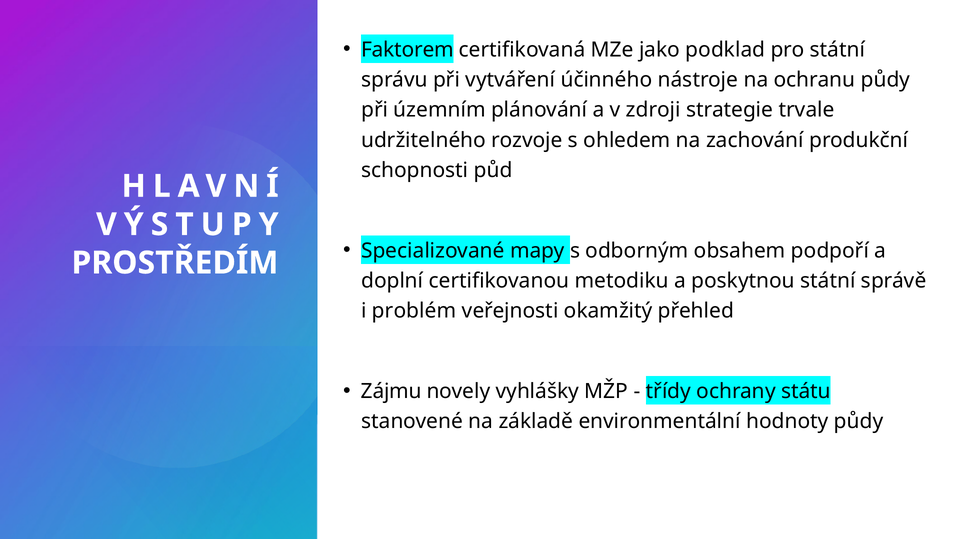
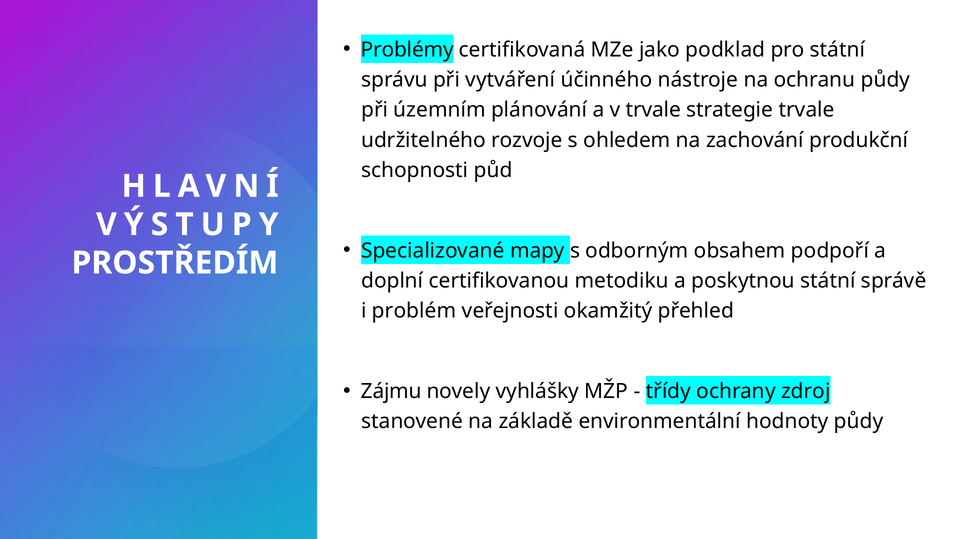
Faktorem: Faktorem -> Problémy
v zdroji: zdroji -> trvale
státu: státu -> zdroj
